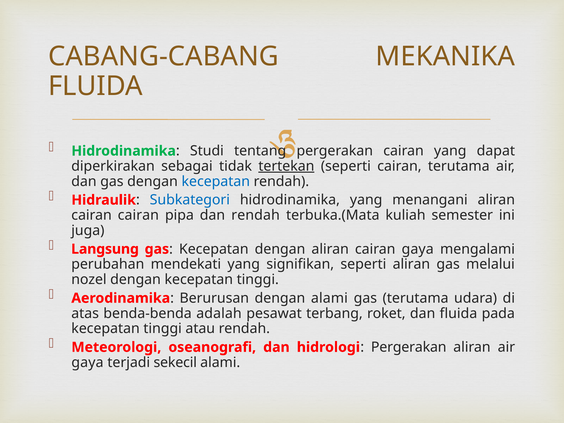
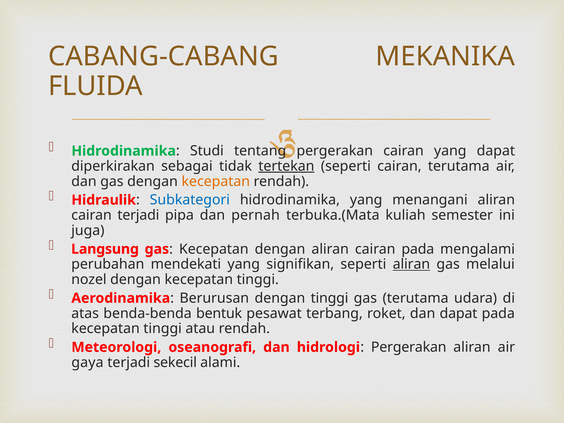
kecepatan at (216, 181) colour: blue -> orange
cairan cairan: cairan -> terjadi
dan rendah: rendah -> pernah
cairan gaya: gaya -> pada
aliran at (411, 264) underline: none -> present
dengan alami: alami -> tinggi
adalah: adalah -> bentuk
dan fluida: fluida -> dapat
